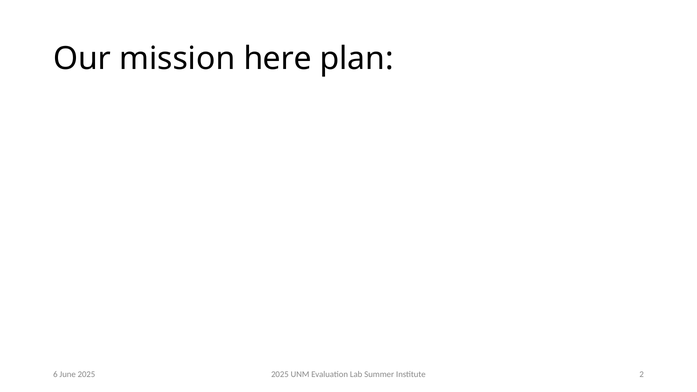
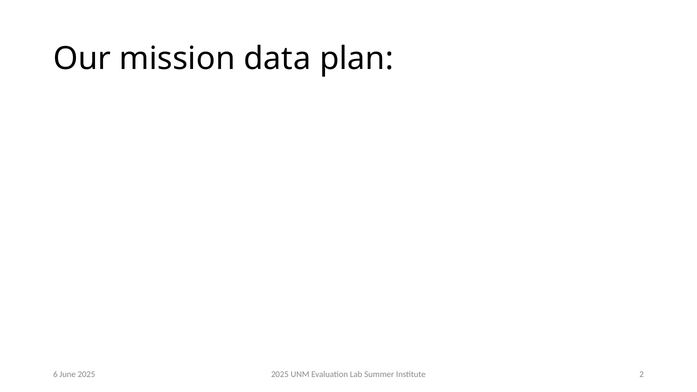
here: here -> data
